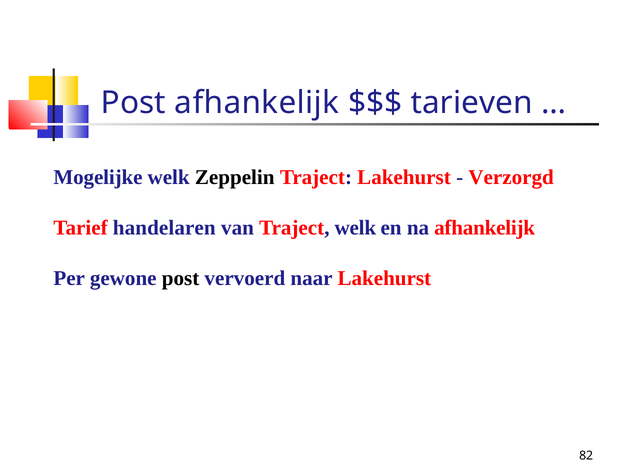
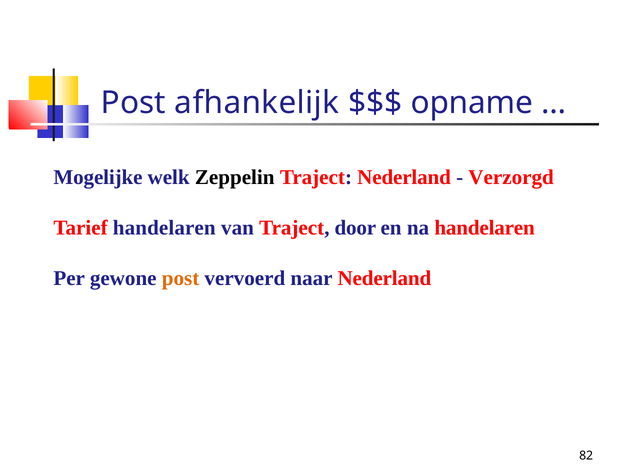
tarieven: tarieven -> opname
Traject Lakehurst: Lakehurst -> Nederland
Traject welk: welk -> door
na afhankelijk: afhankelijk -> handelaren
post at (181, 278) colour: black -> orange
naar Lakehurst: Lakehurst -> Nederland
